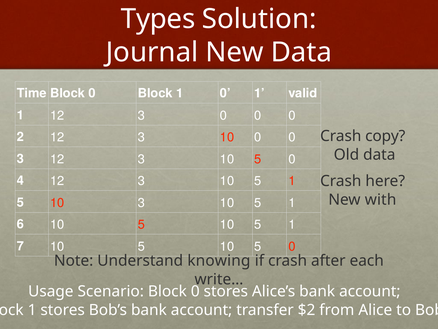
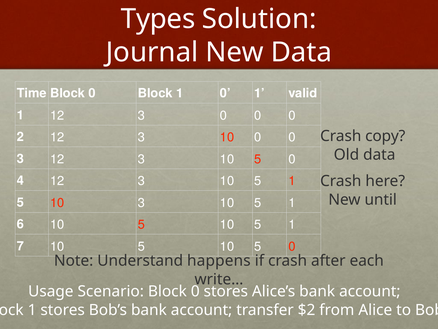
with: with -> until
knowing: knowing -> happens
